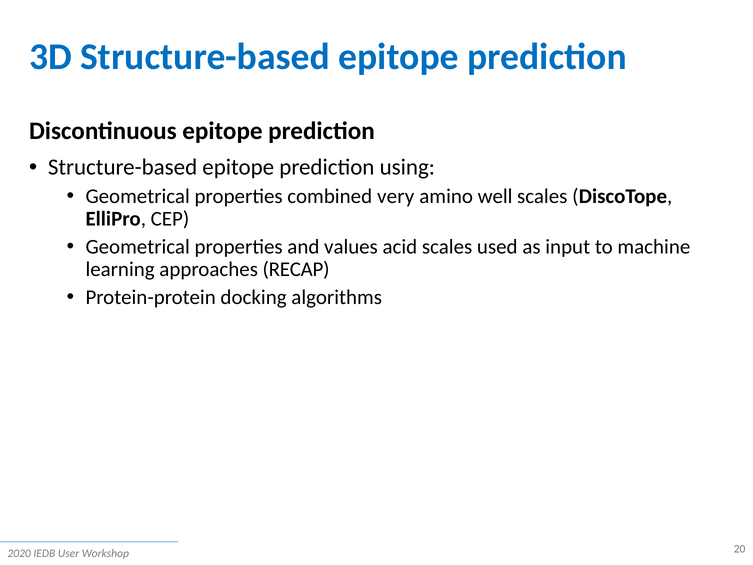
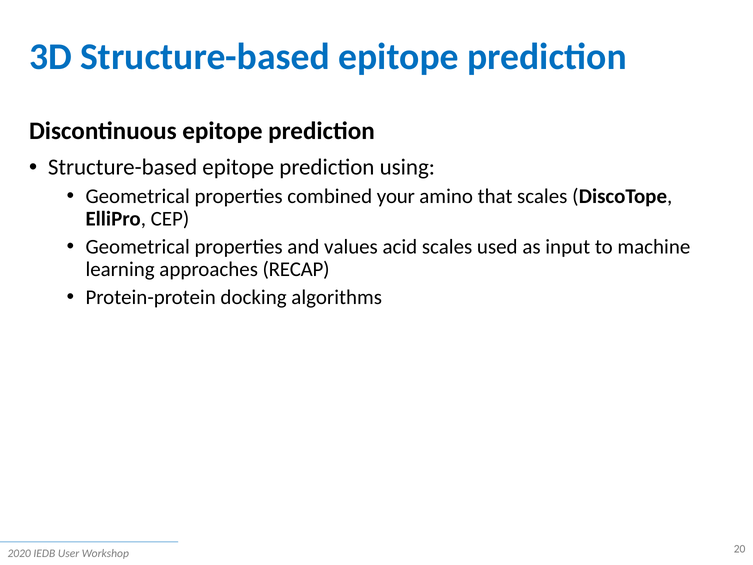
very: very -> your
well: well -> that
